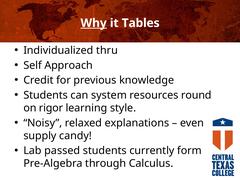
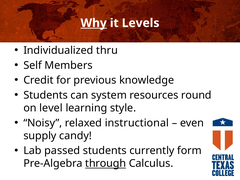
Tables: Tables -> Levels
Approach: Approach -> Members
rigor: rigor -> level
explanations: explanations -> instructional
through underline: none -> present
